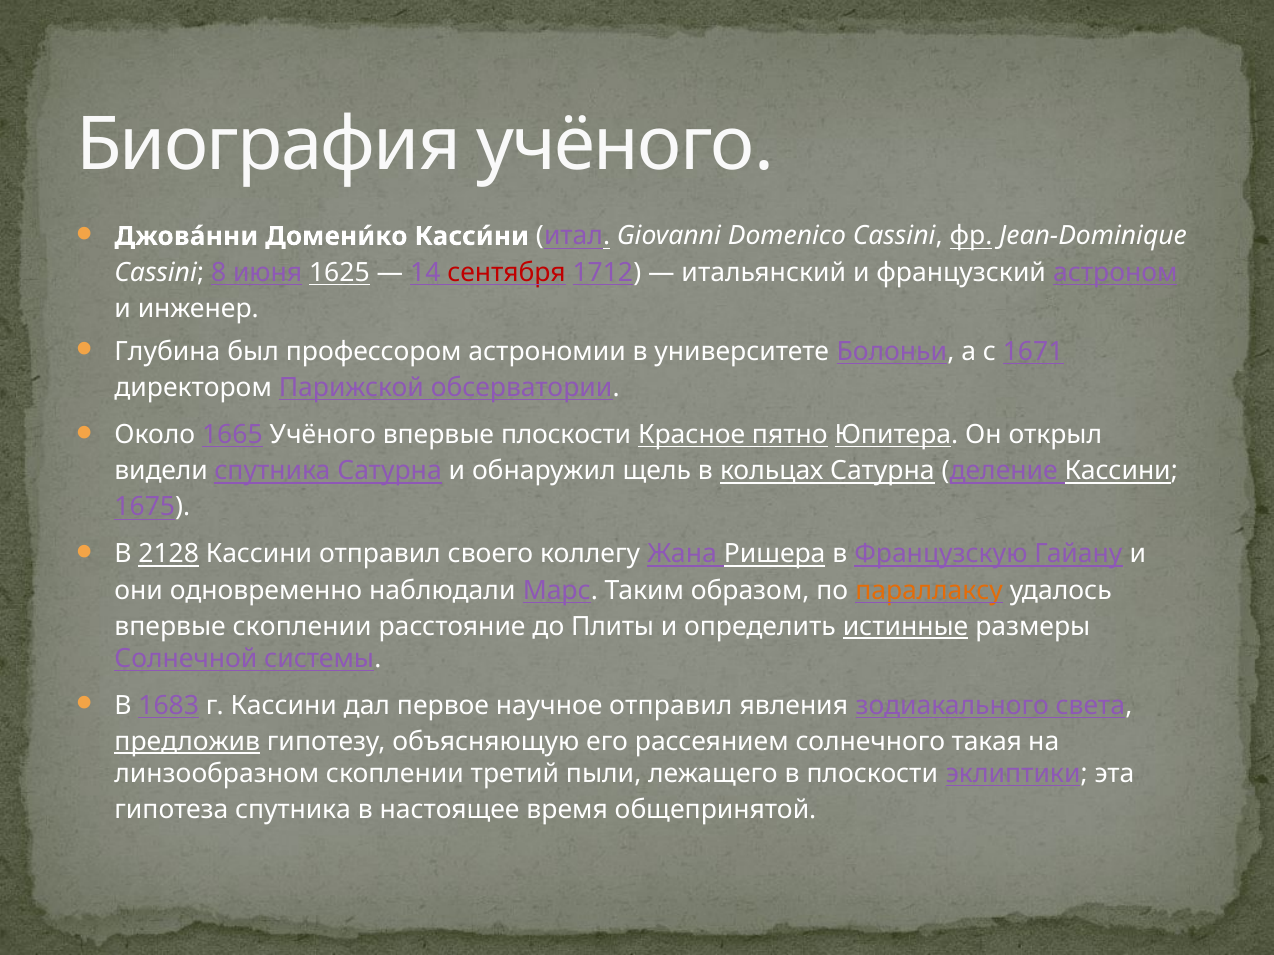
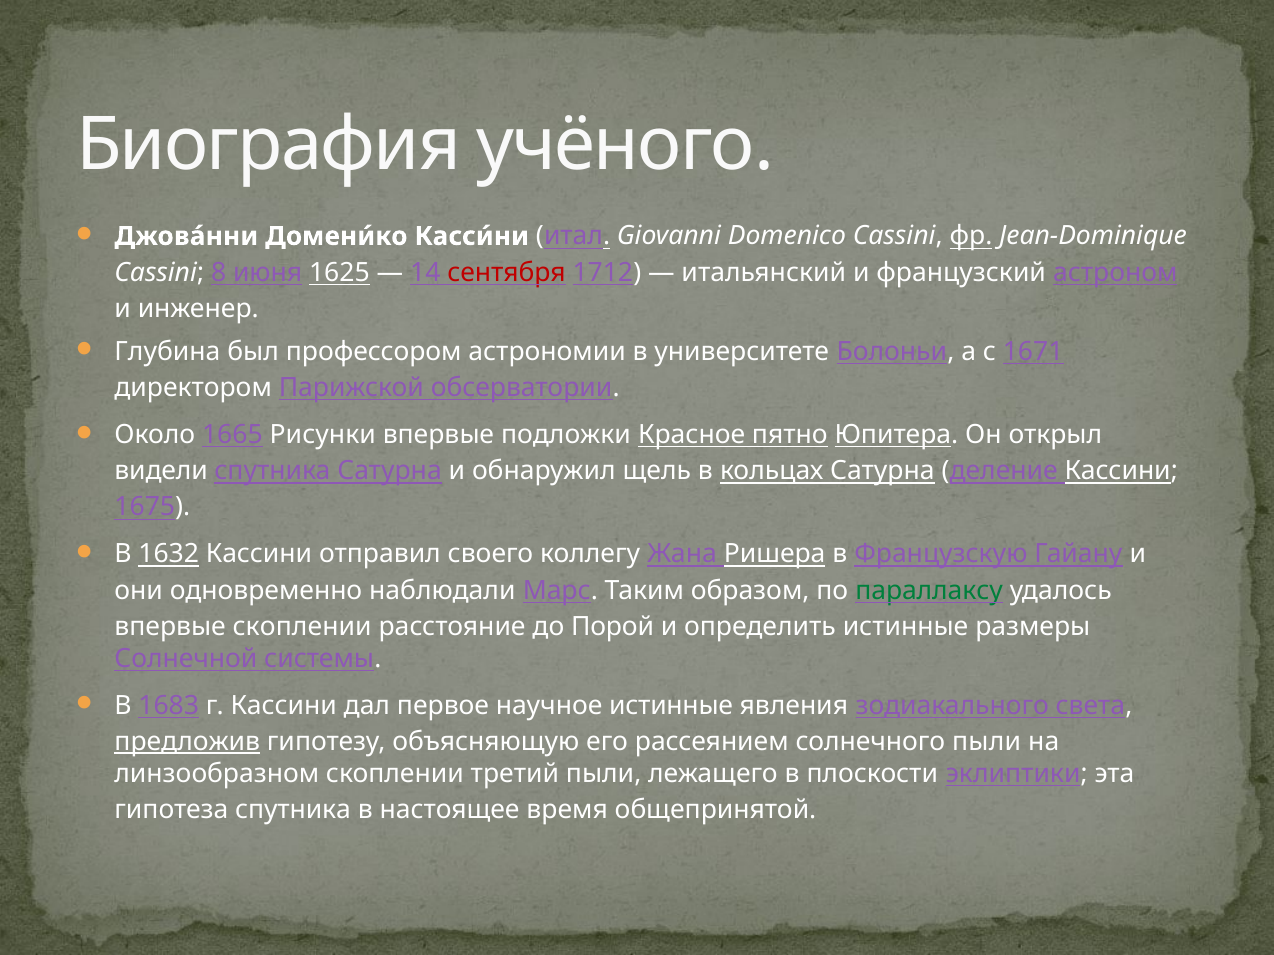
1665 Учёного: Учёного -> Рисунки
впервые плоскости: плоскости -> подложки
2128: 2128 -> 1632
параллаксу colour: orange -> green
Плиты: Плиты -> Порой
истинные at (906, 627) underline: present -> none
научное отправил: отправил -> истинные
солнечного такая: такая -> пыли
